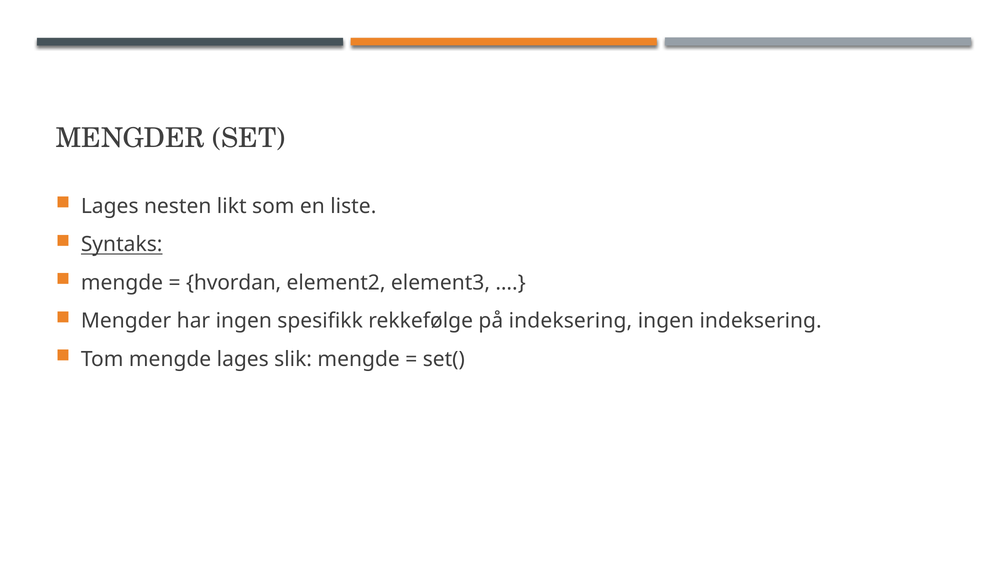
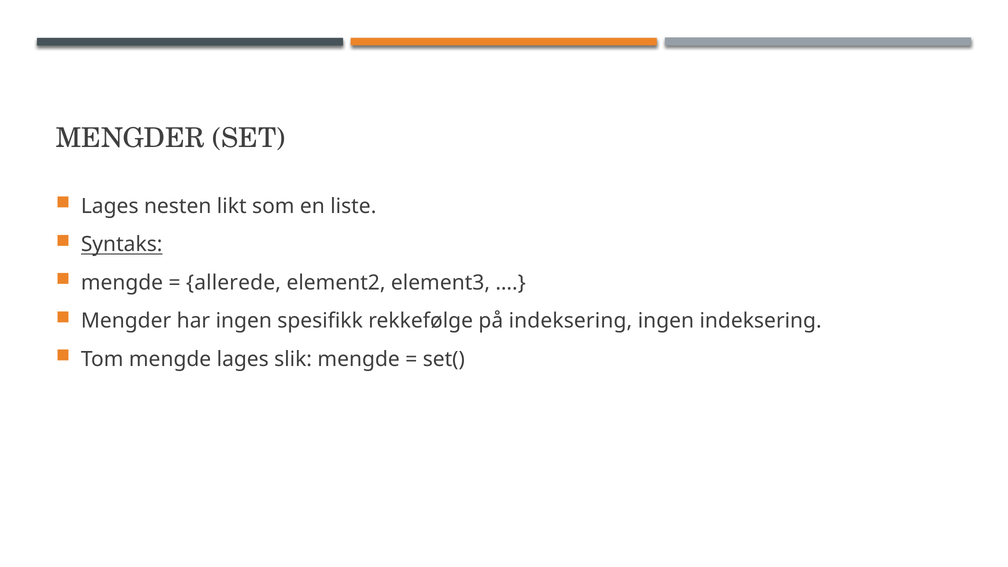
hvordan: hvordan -> allerede
